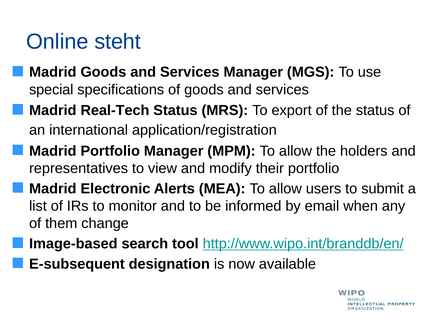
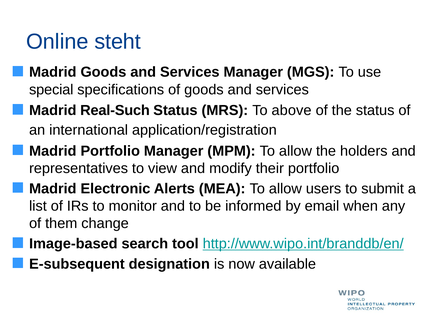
Real-Tech: Real-Tech -> Real-Such
export: export -> above
